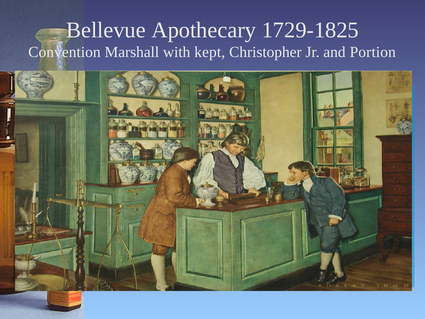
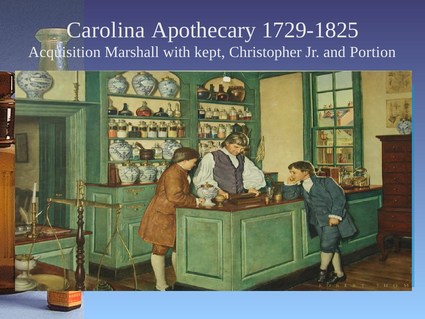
Bellevue: Bellevue -> Carolina
Convention: Convention -> Acquisition
